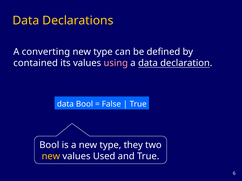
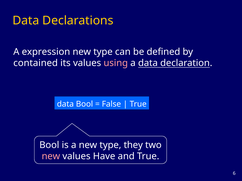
converting: converting -> expression
new at (51, 157) colour: yellow -> pink
Used: Used -> Have
